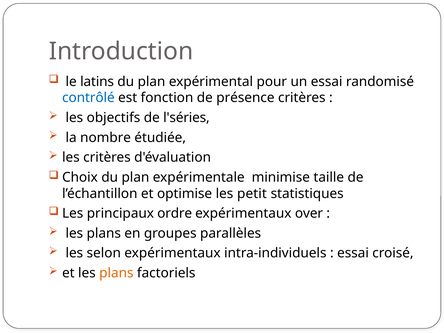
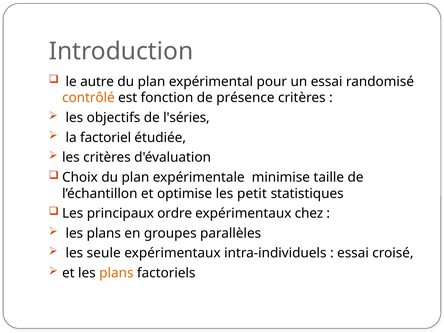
latins: latins -> autre
contrôlé colour: blue -> orange
nombre: nombre -> factoriel
over: over -> chez
selon: selon -> seule
